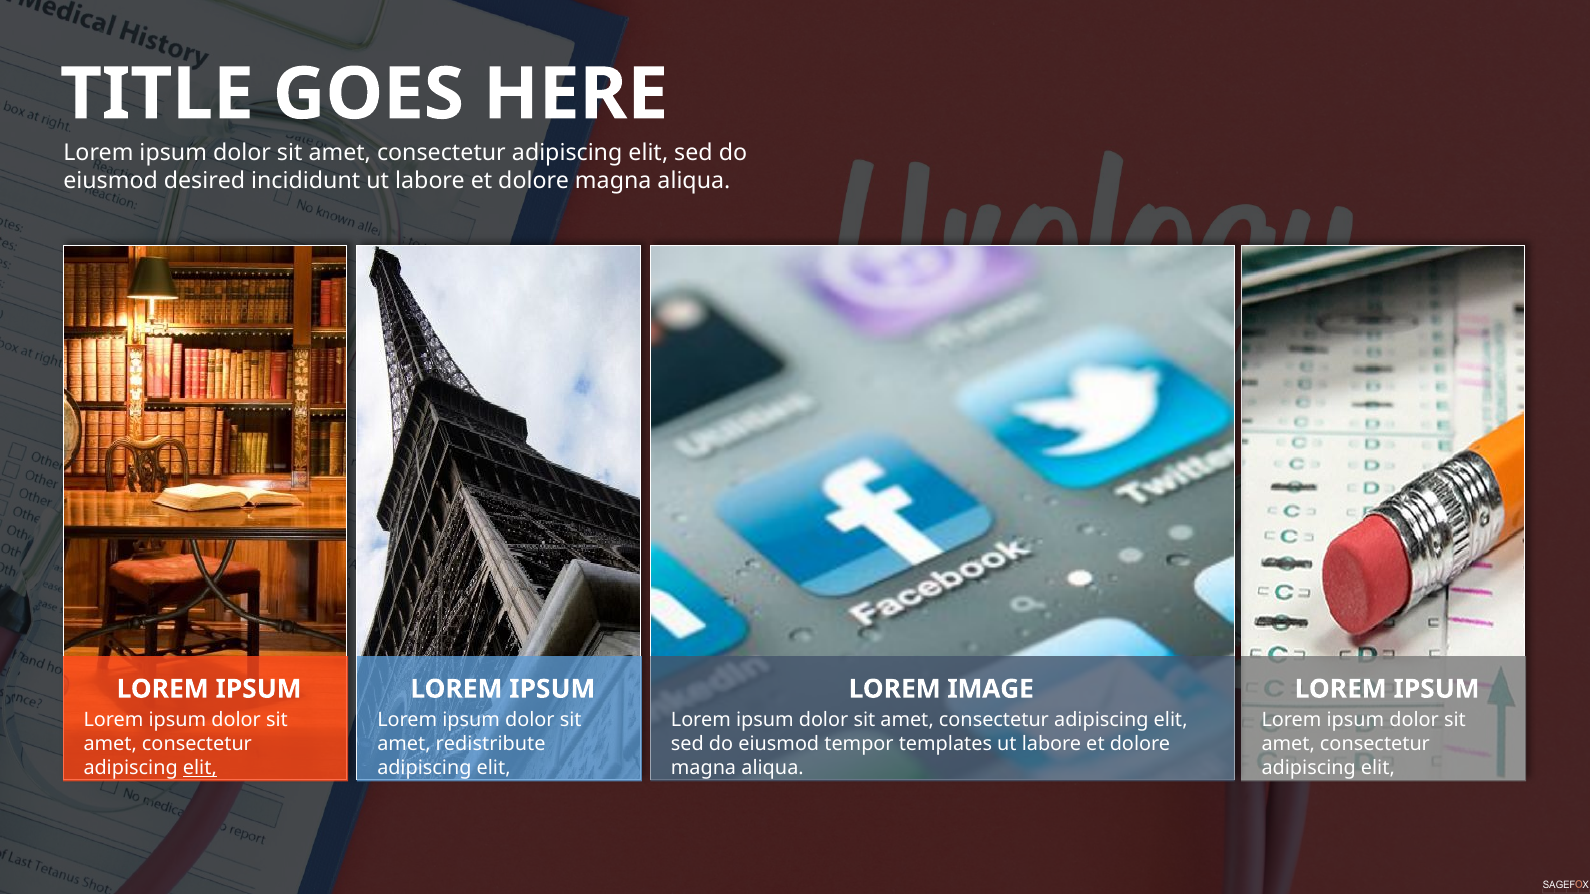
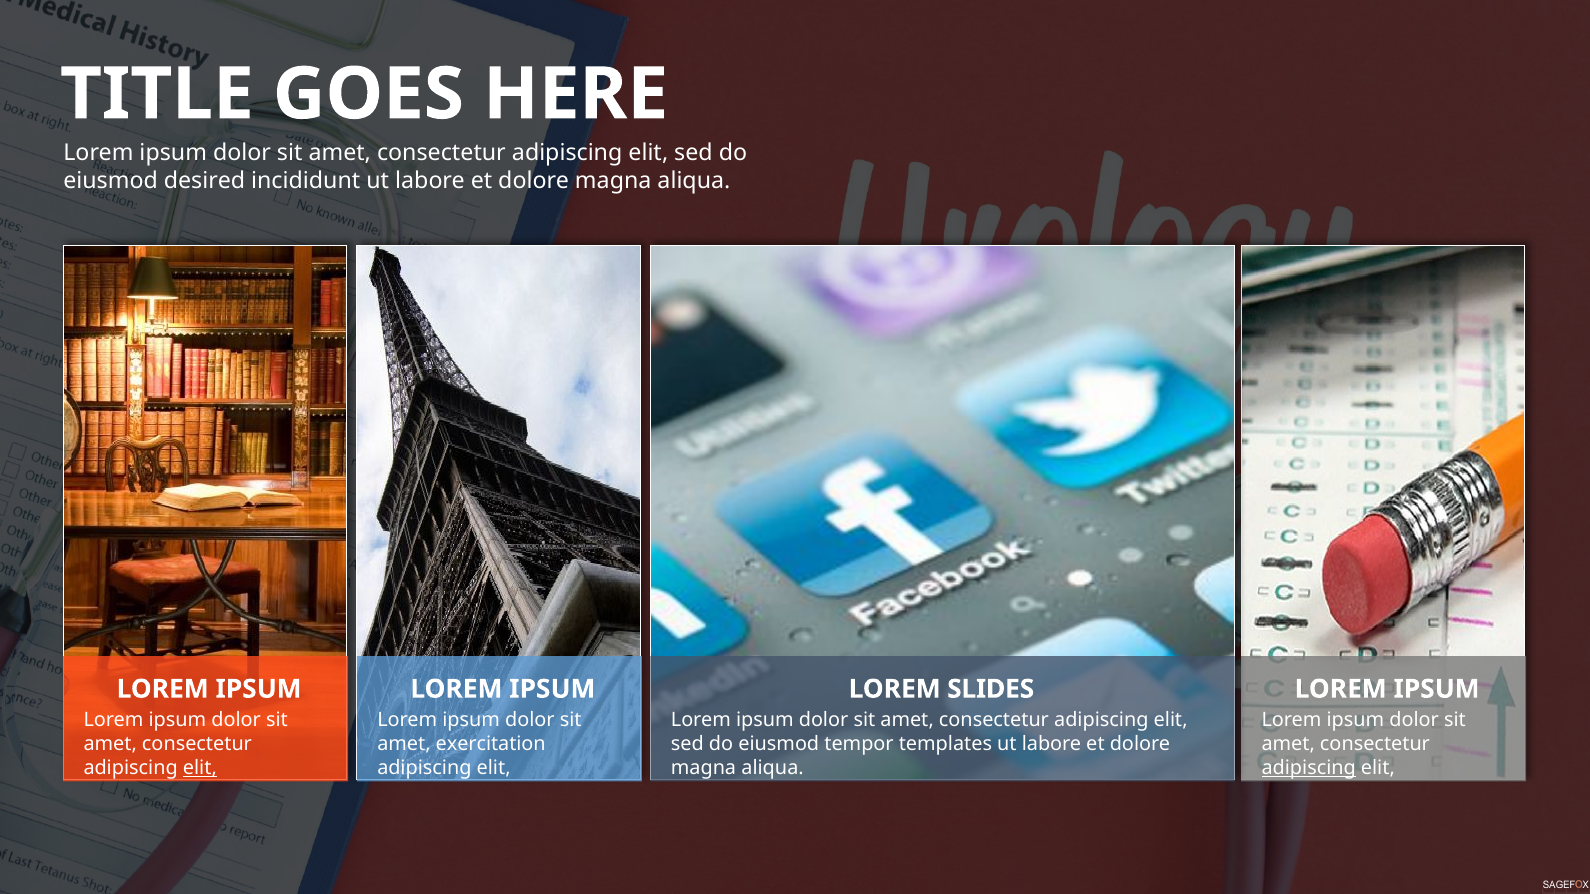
IMAGE: IMAGE -> SLIDES
redistribute: redistribute -> exercitation
adipiscing at (1309, 768) underline: none -> present
